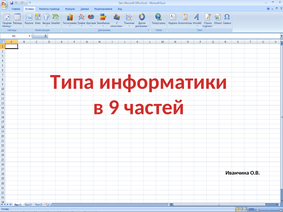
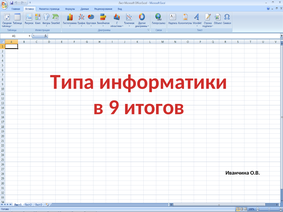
частей: частей -> итогов
